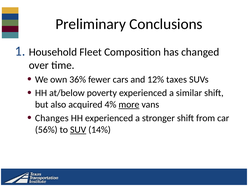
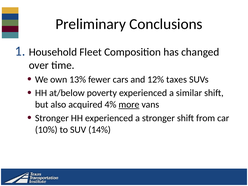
36%: 36% -> 13%
Changes at (52, 118): Changes -> Stronger
56%: 56% -> 10%
SUV underline: present -> none
